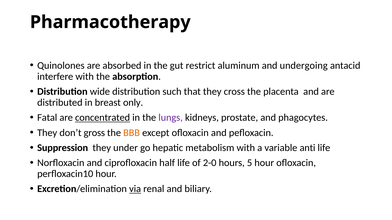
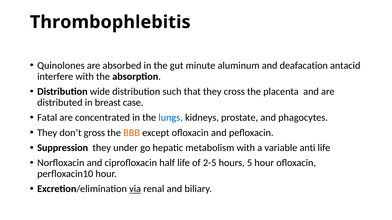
Pharmacotherapy: Pharmacotherapy -> Thrombophlebitis
restrict: restrict -> minute
undergoing: undergoing -> deafacation
only: only -> case
concentrated underline: present -> none
lungs colour: purple -> blue
2-0: 2-0 -> 2-5
